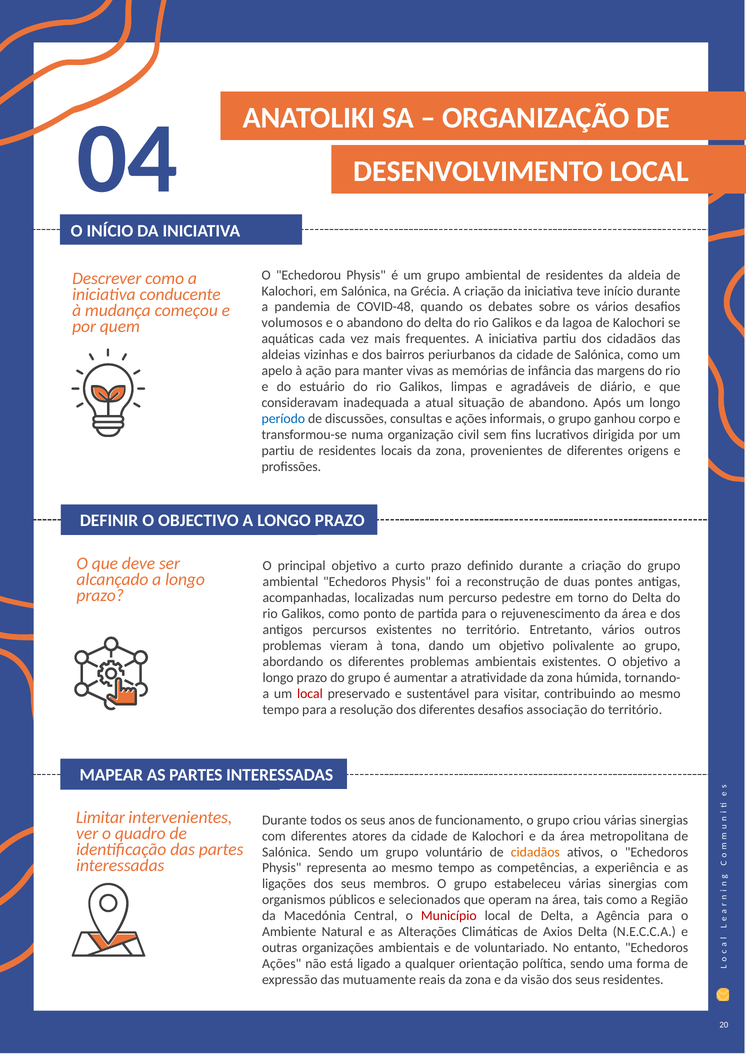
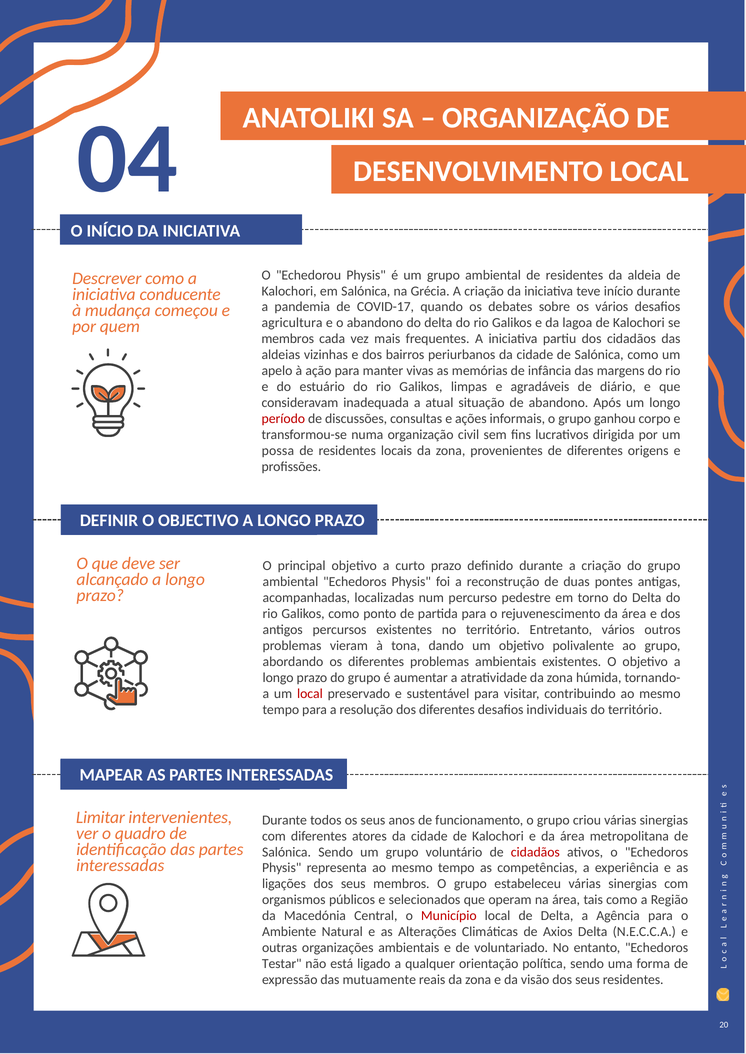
COVID-48: COVID-48 -> COVID-17
volumosos: volumosos -> agricultura
aquáticas at (288, 339): aquáticas -> membros
período colour: blue -> red
partiu at (278, 451): partiu -> possa
associação: associação -> individuais
cidadãos at (535, 852) colour: orange -> red
Ações at (282, 964): Ações -> Testar
